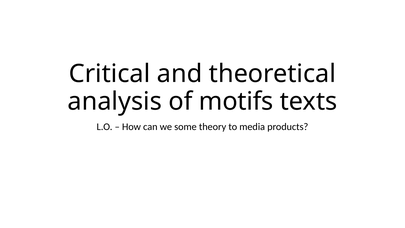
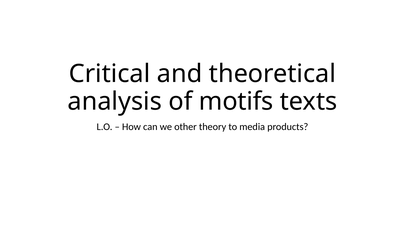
some: some -> other
